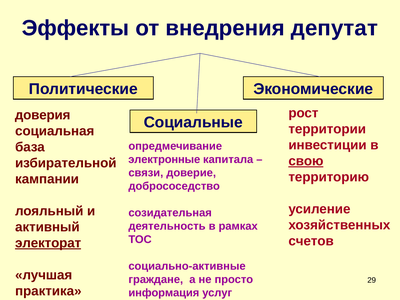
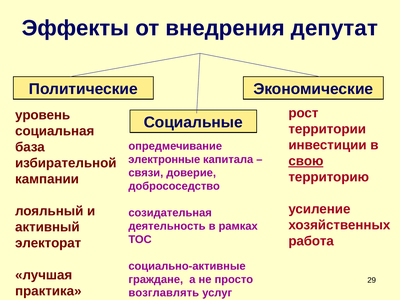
доверия: доверия -> уровень
счетов: счетов -> работа
электорат underline: present -> none
информация: информация -> возглавлять
